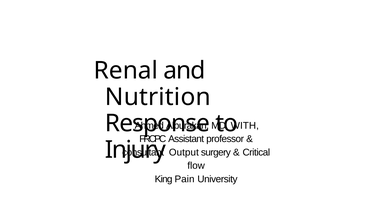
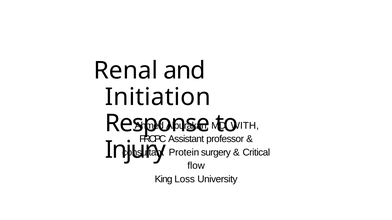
Nutrition: Nutrition -> Initiation
Output: Output -> Protein
Pain: Pain -> Loss
